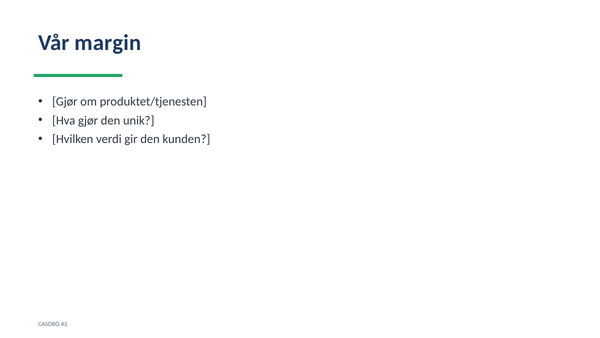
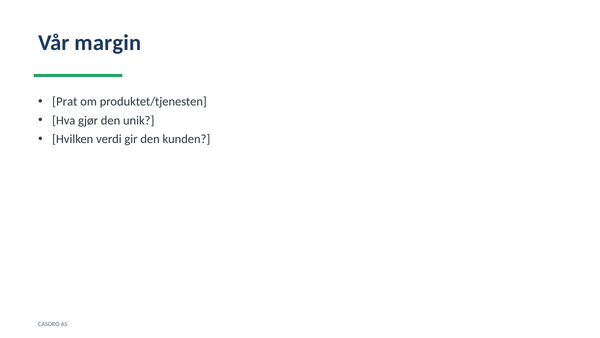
Gjør at (65, 102): Gjør -> Prat
